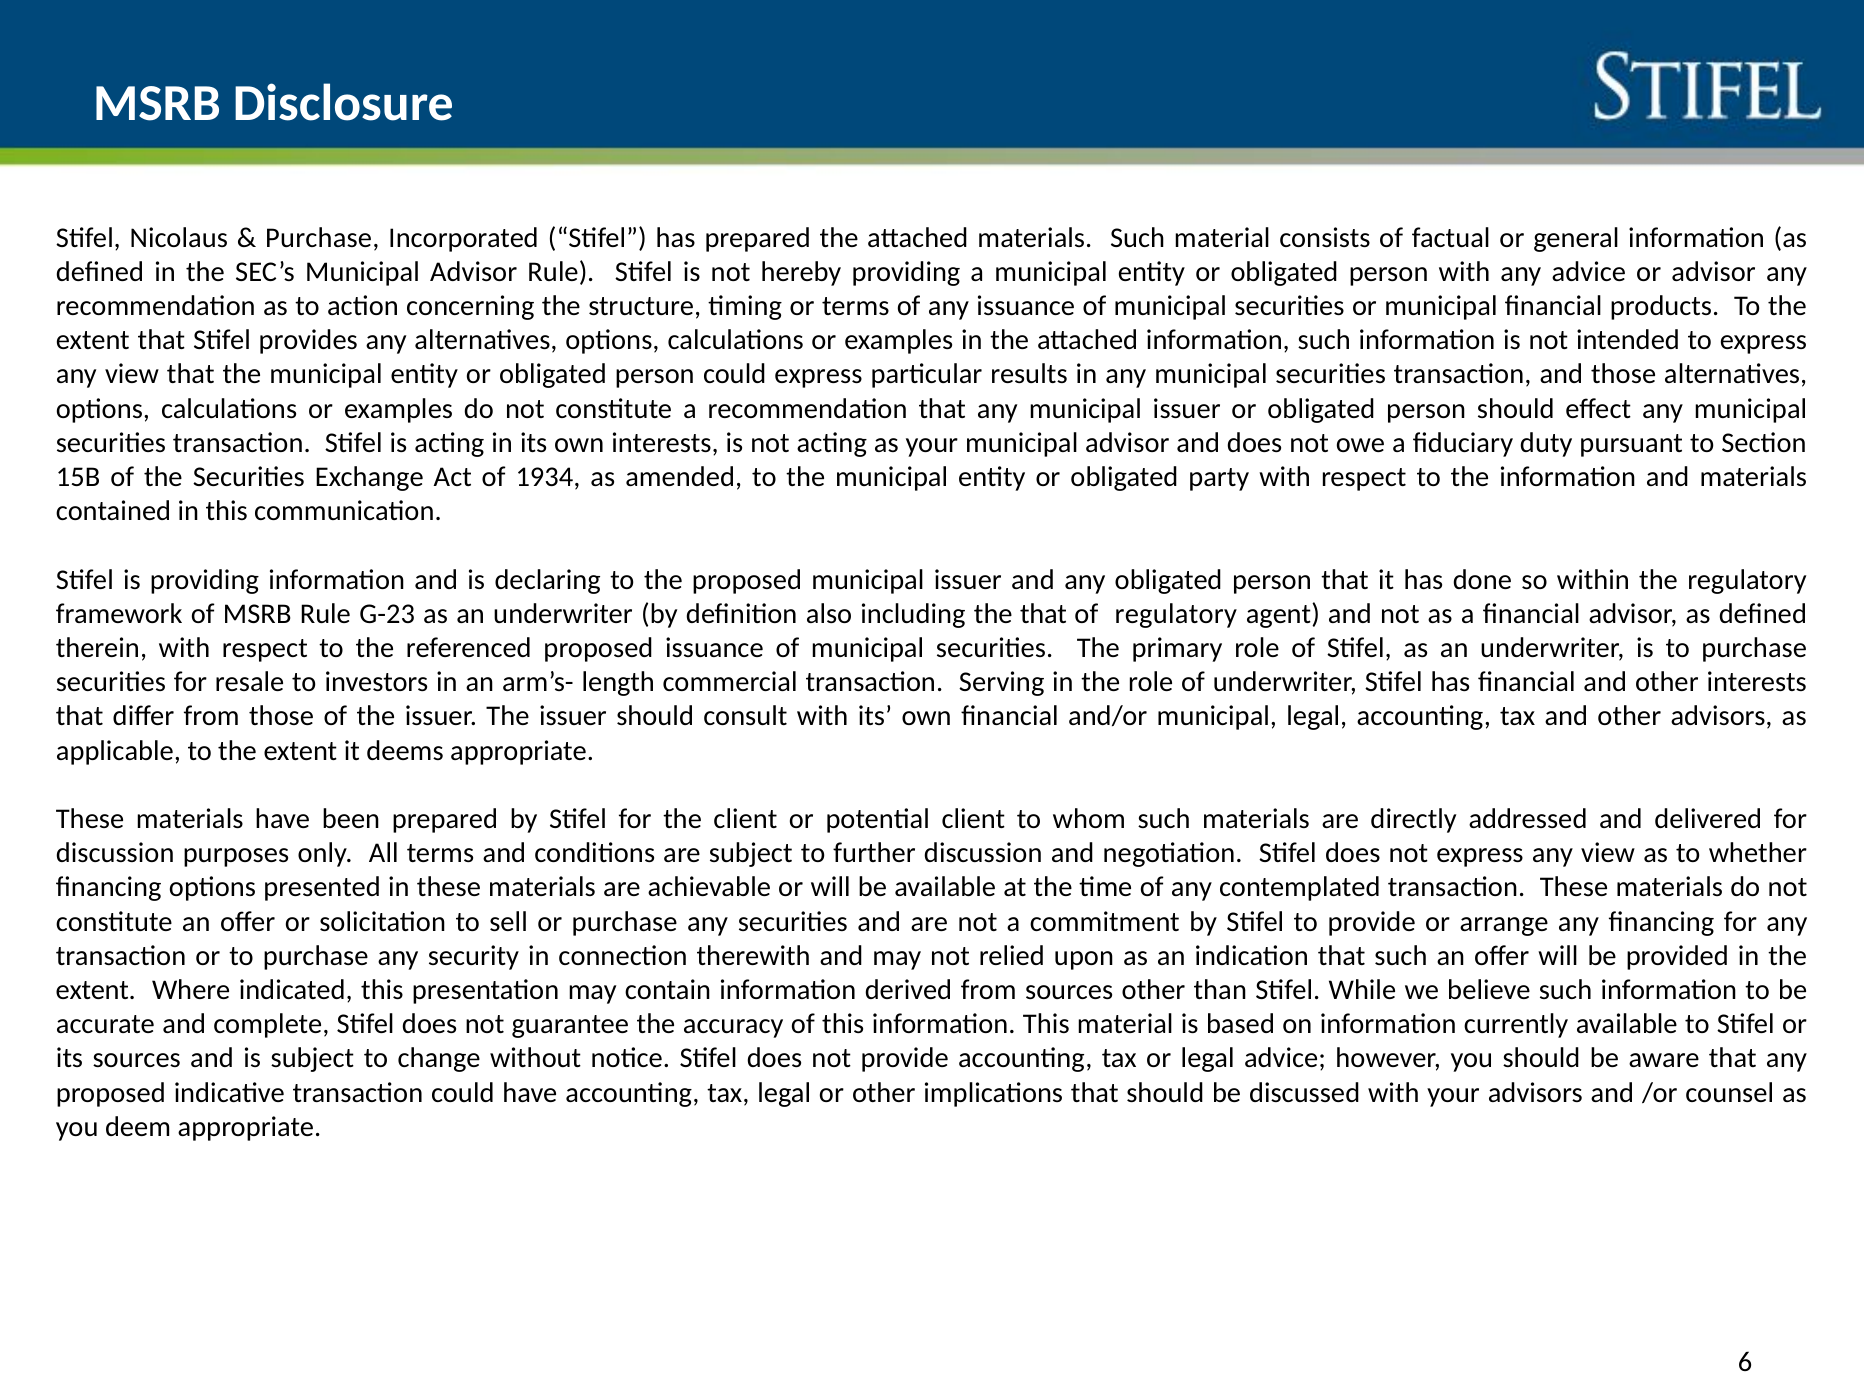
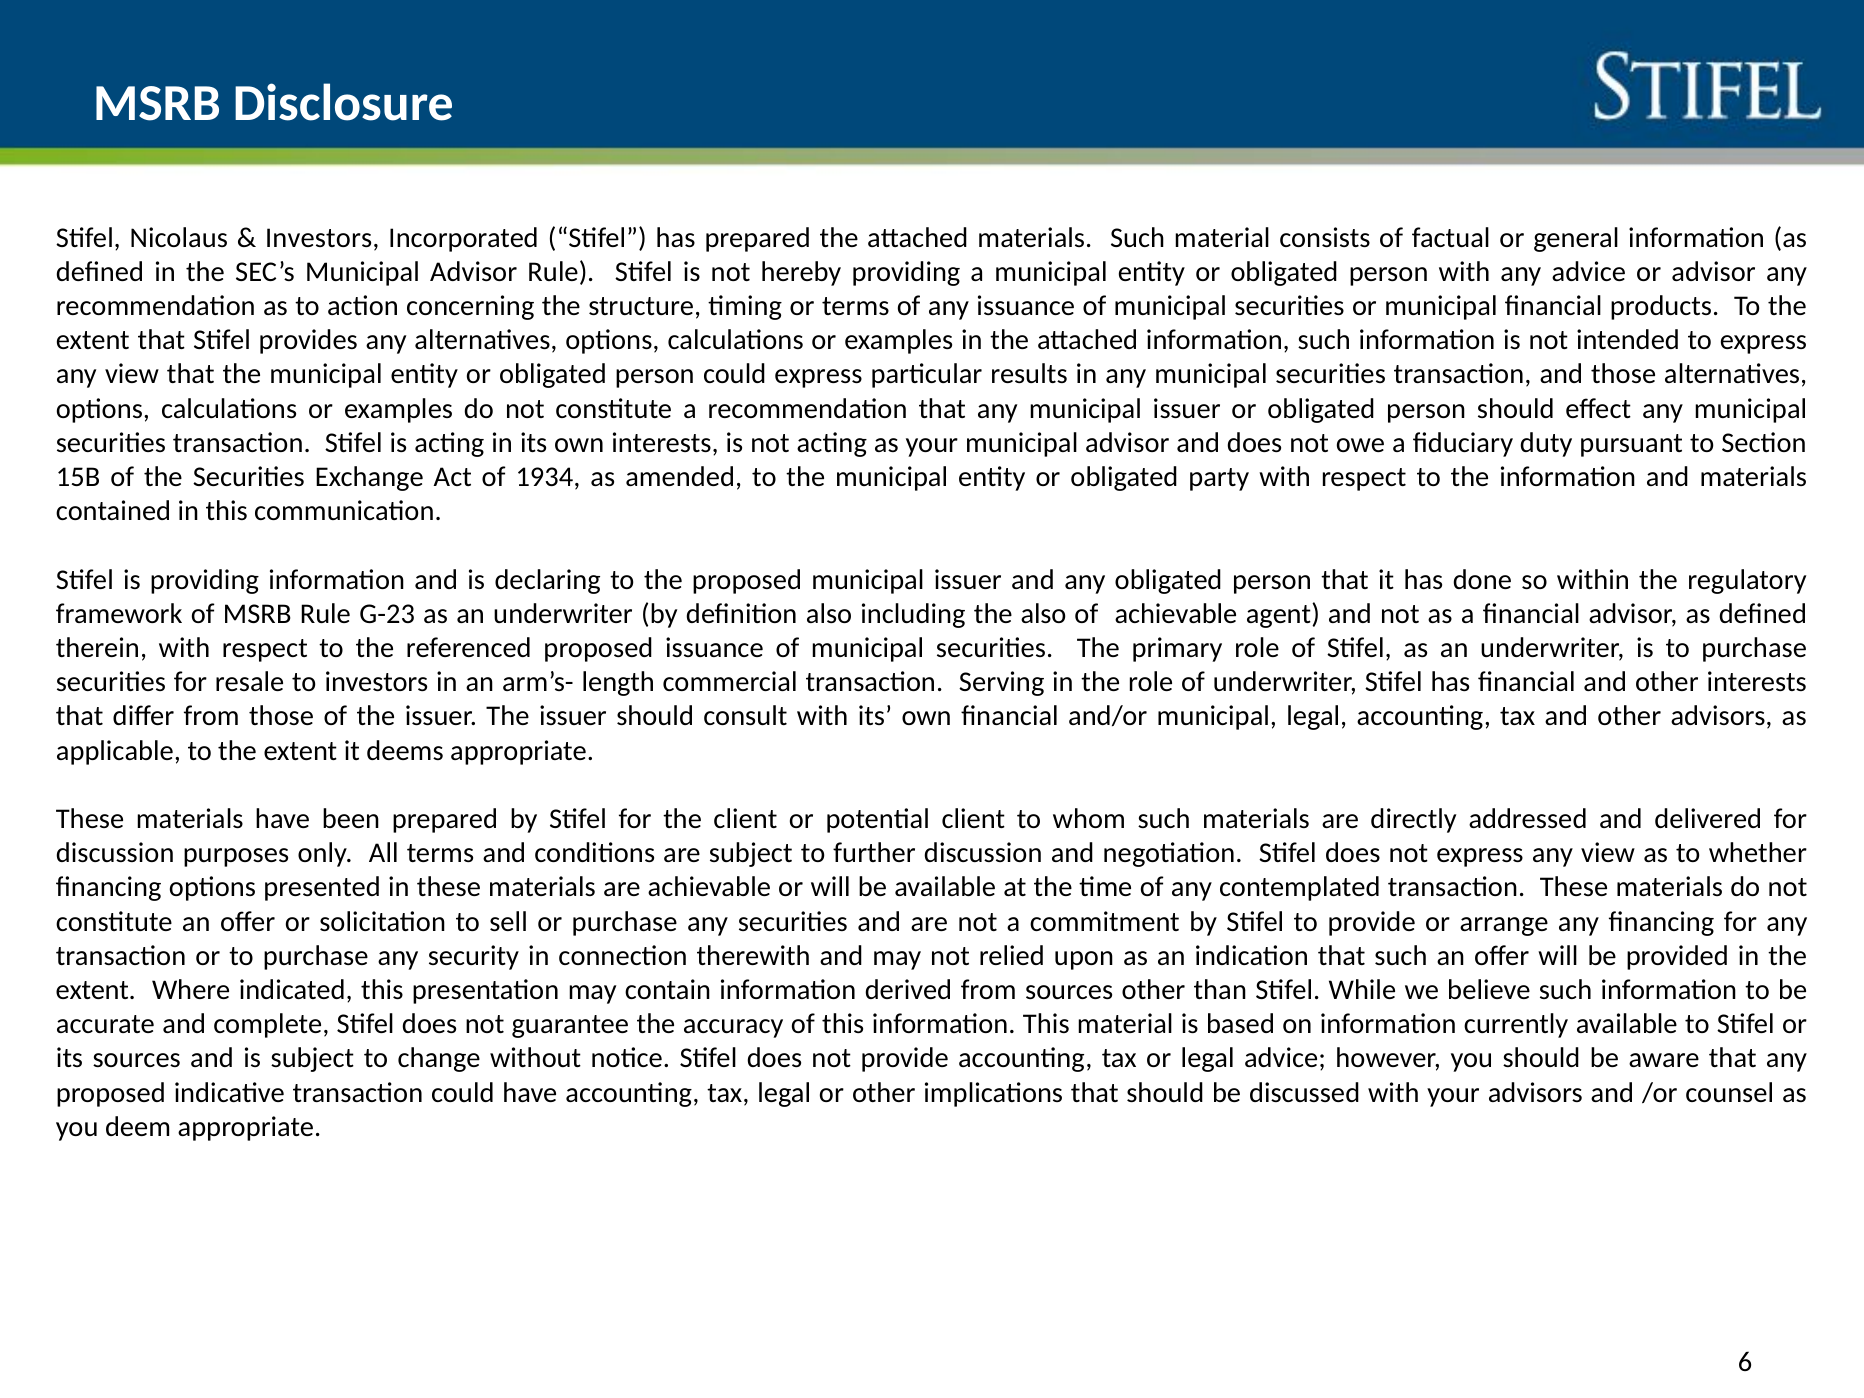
Purchase at (322, 238): Purchase -> Investors
the that: that -> also
of regulatory: regulatory -> achievable
